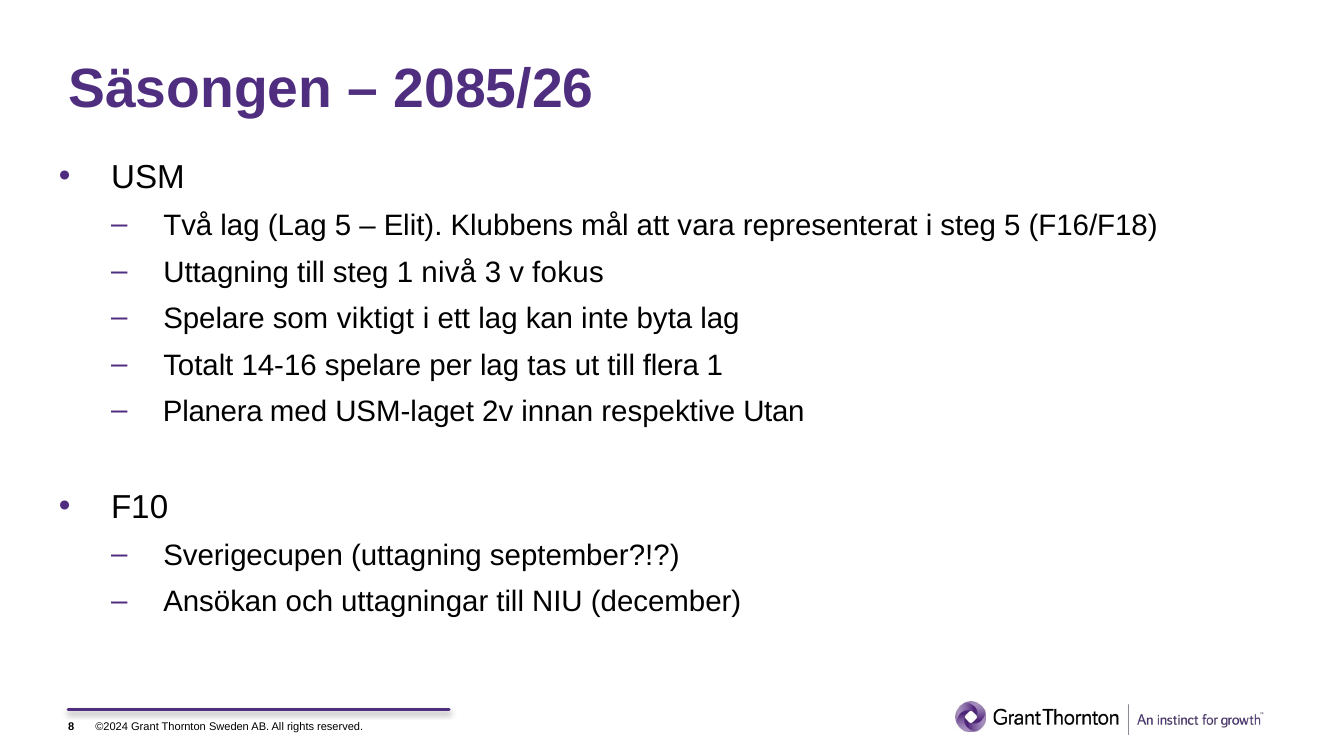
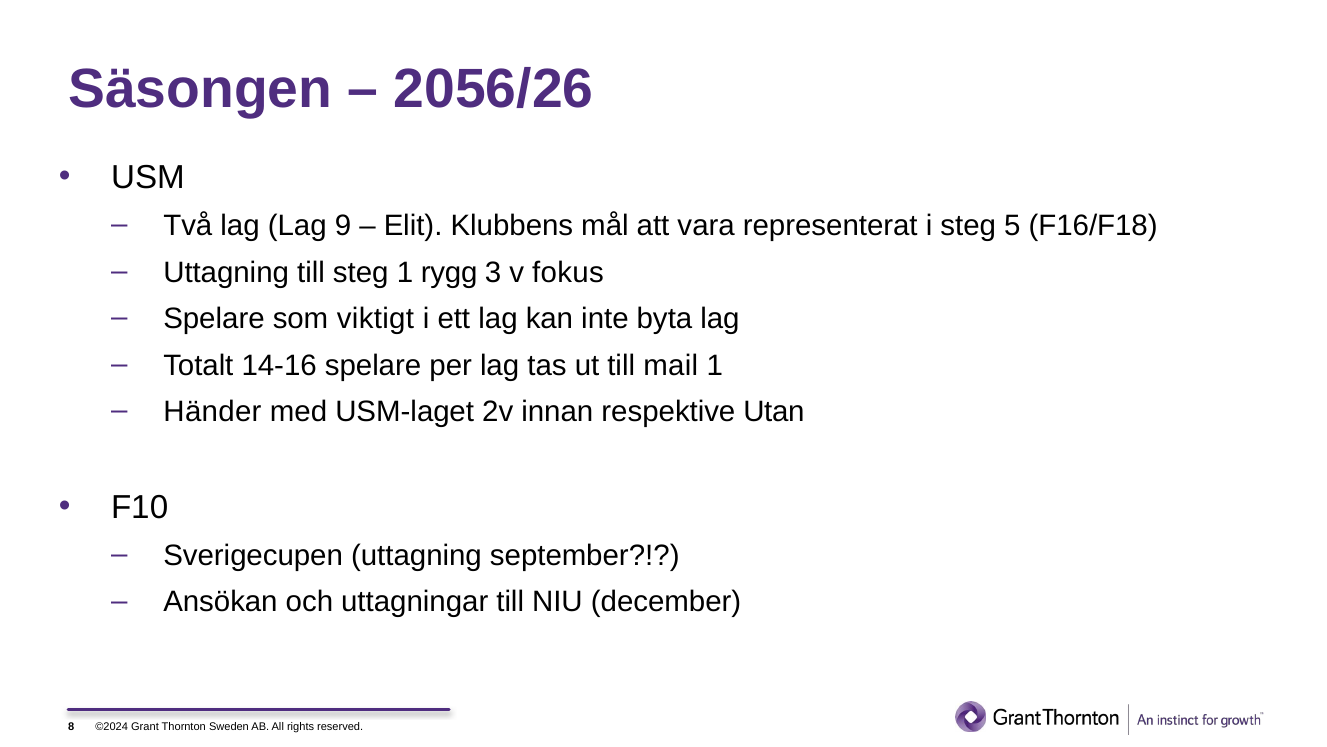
2085/26: 2085/26 -> 2056/26
Lag 5: 5 -> 9
nivå: nivå -> rygg
flera: flera -> mail
Planera: Planera -> Händer
